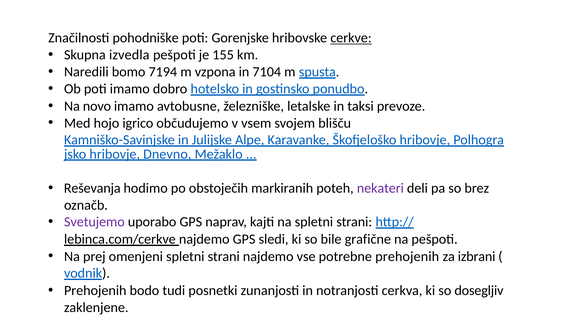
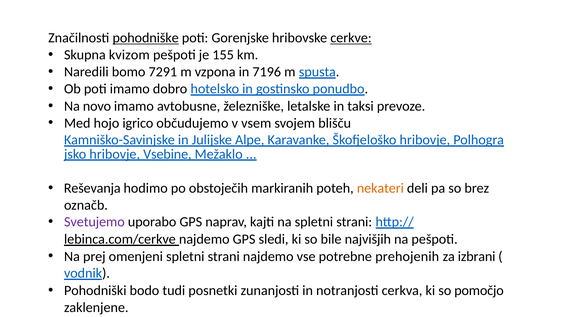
pohodniške underline: none -> present
izvedla: izvedla -> kvizom
7194: 7194 -> 7291
7104: 7104 -> 7196
Dnevno: Dnevno -> Vsebine
nekateri colour: purple -> orange
grafične: grafične -> najvišjih
Prehojenih at (95, 291): Prehojenih -> Pohodniški
dosegljiv: dosegljiv -> pomočjo
